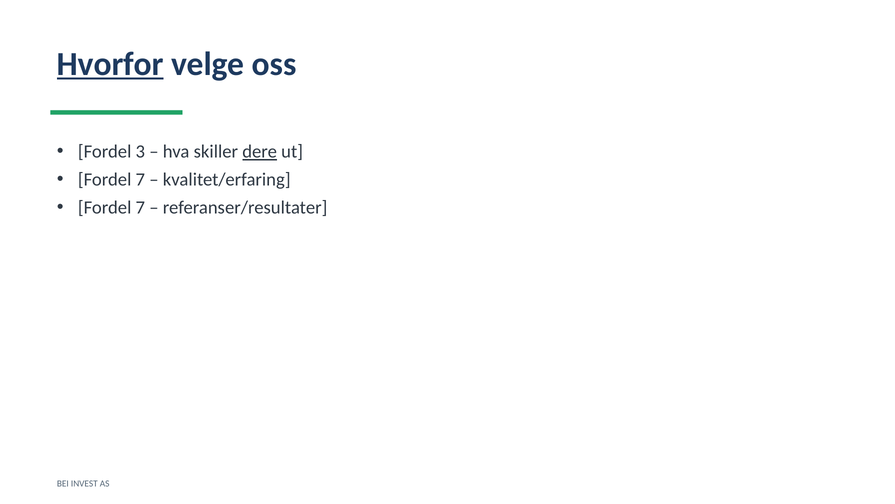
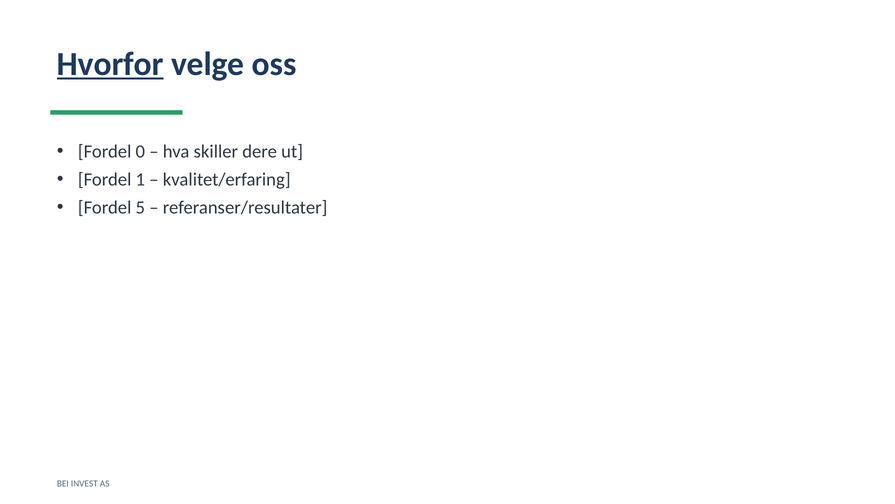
3: 3 -> 0
dere underline: present -> none
7 at (140, 180): 7 -> 1
7 at (140, 208): 7 -> 5
